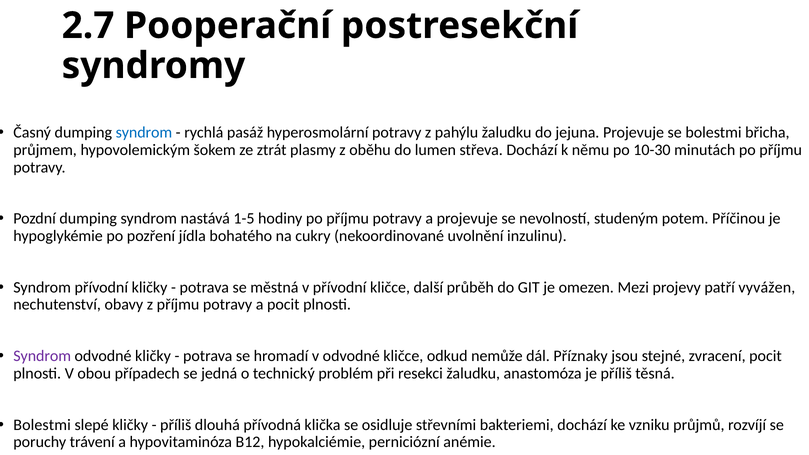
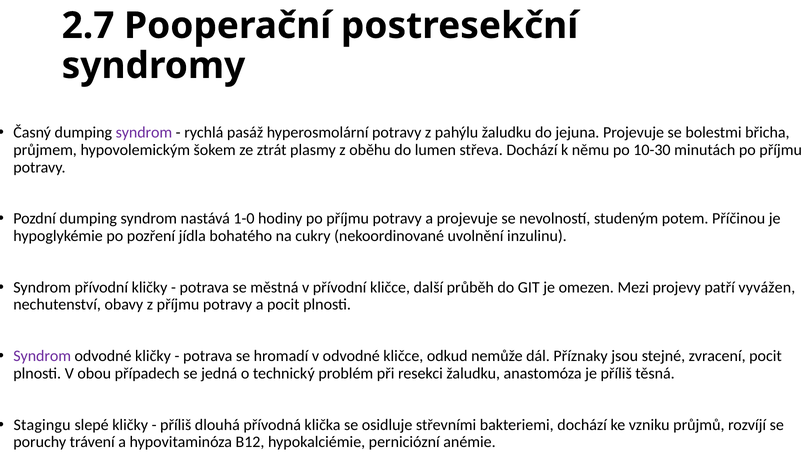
syndrom at (144, 133) colour: blue -> purple
1-5: 1-5 -> 1-0
Bolestmi at (42, 425): Bolestmi -> Stagingu
